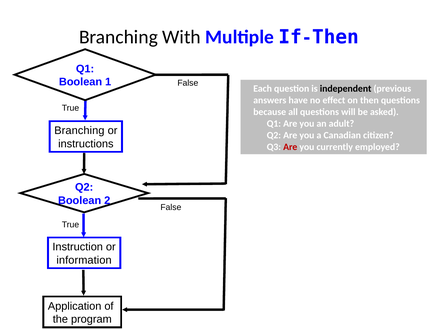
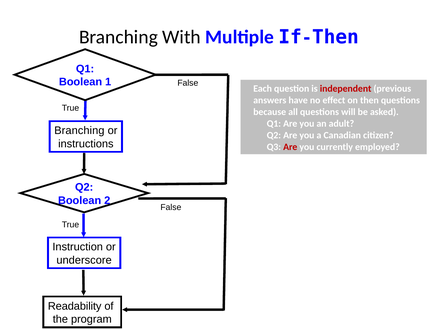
independent colour: black -> red
information: information -> underscore
Application: Application -> Readability
